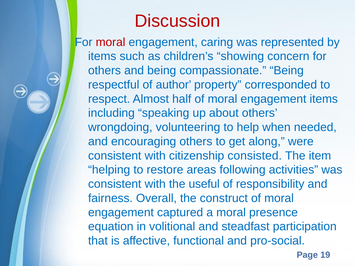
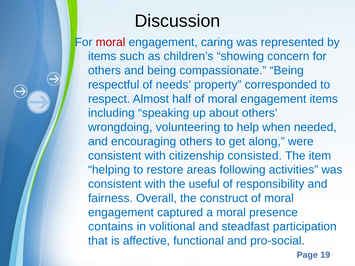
Discussion colour: red -> black
author: author -> needs
equation: equation -> contains
